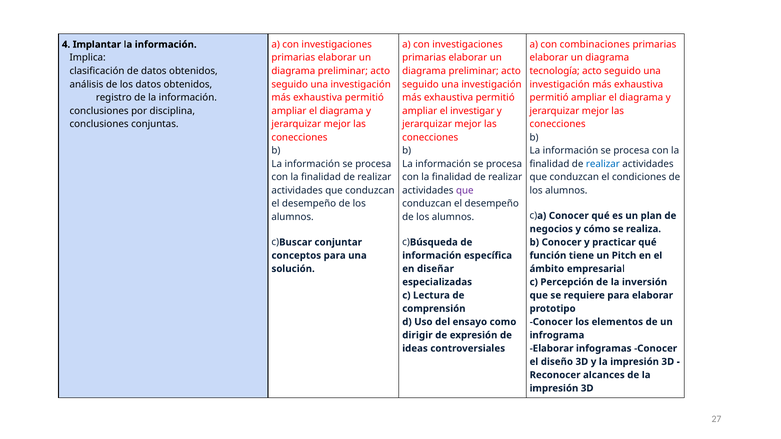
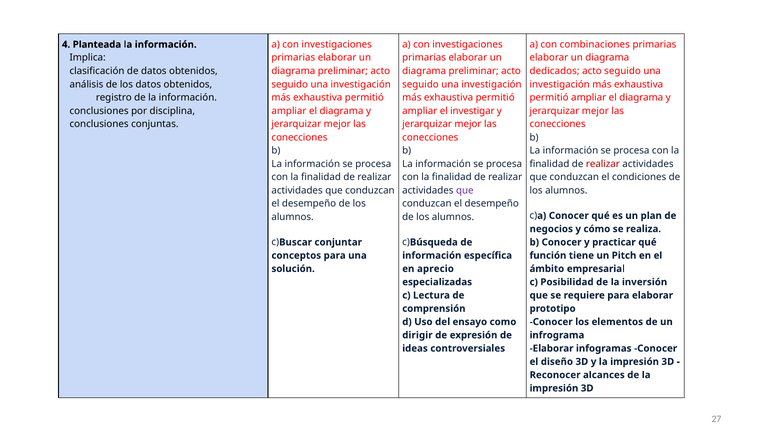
Implantar: Implantar -> Planteada
tecnología: tecnología -> dedicados
realizar at (603, 164) colour: blue -> red
diseñar: diseñar -> aprecio
Percepción: Percepción -> Posibilidad
